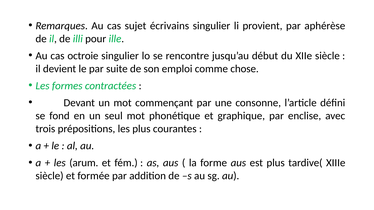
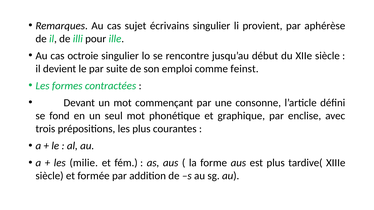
chose: chose -> feinst
arum: arum -> milie
